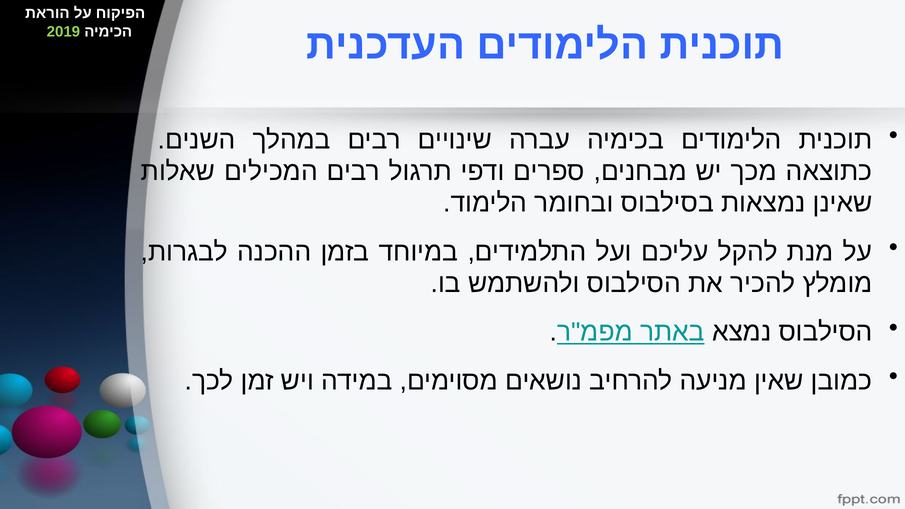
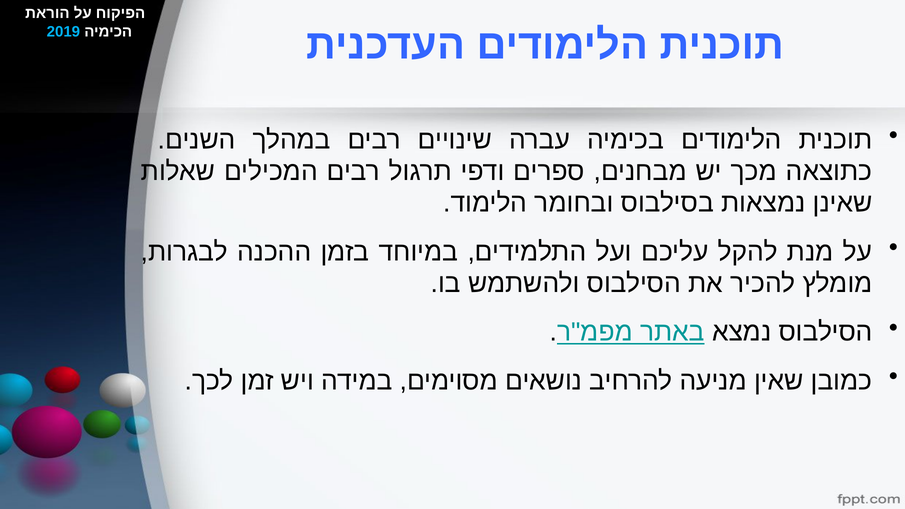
2019 colour: light green -> light blue
